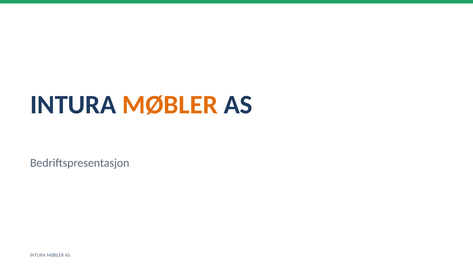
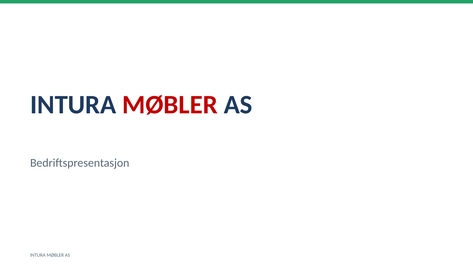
MØBLER at (170, 105) colour: orange -> red
